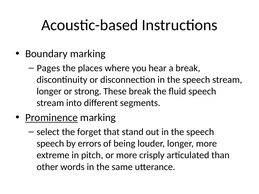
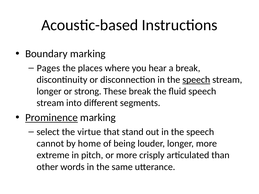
speech at (196, 80) underline: none -> present
forget: forget -> virtue
speech at (50, 144): speech -> cannot
errors: errors -> home
